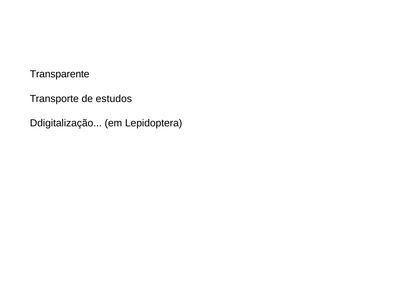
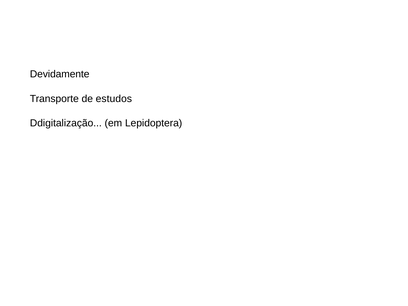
Transparente: Transparente -> Devidamente
